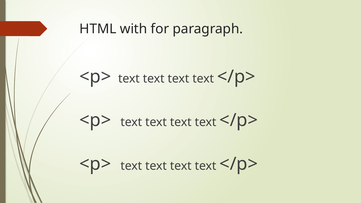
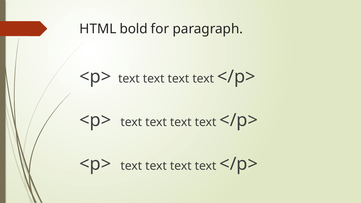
with: with -> bold
